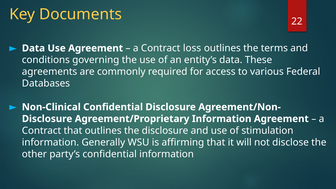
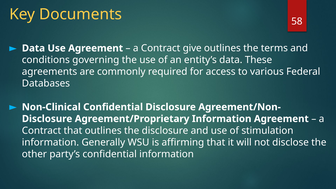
22: 22 -> 58
loss: loss -> give
